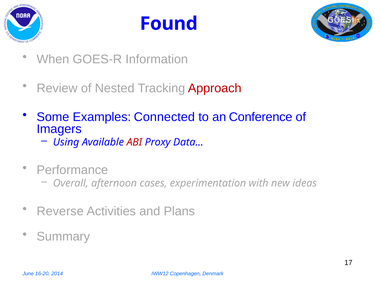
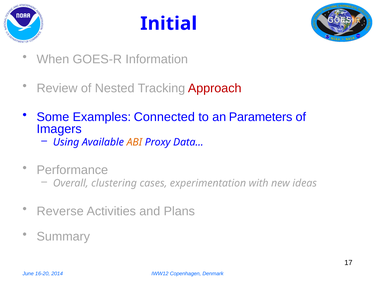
Found: Found -> Initial
Conference: Conference -> Parameters
ABI colour: red -> orange
afternoon: afternoon -> clustering
